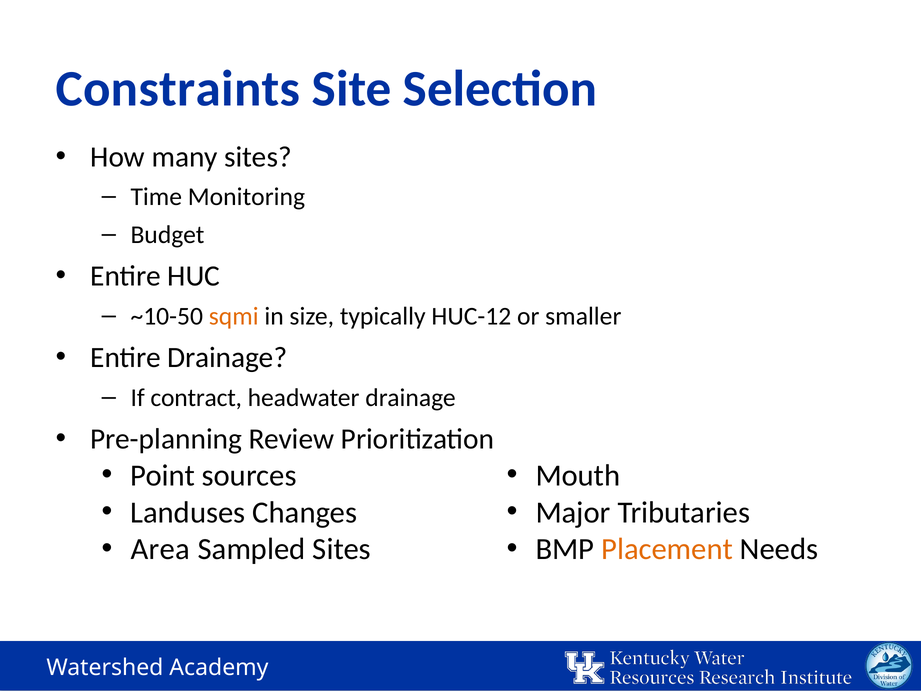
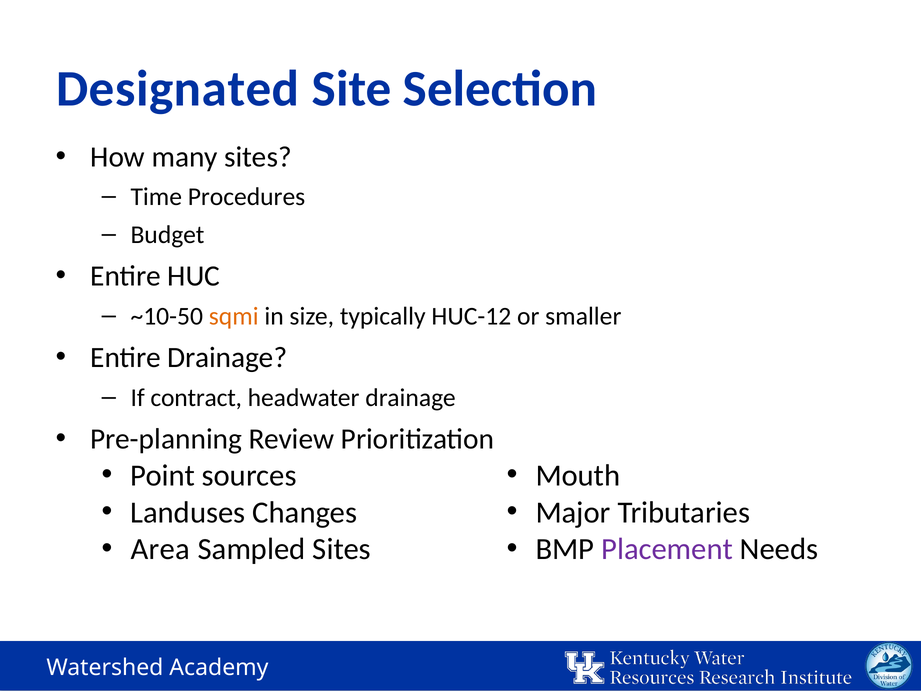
Constraints: Constraints -> Designated
Monitoring: Monitoring -> Procedures
Placement colour: orange -> purple
